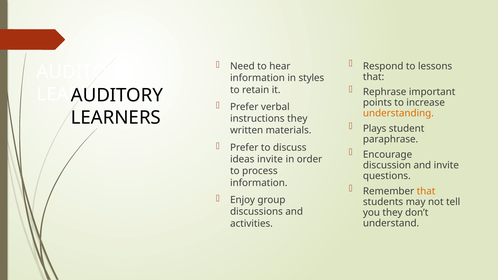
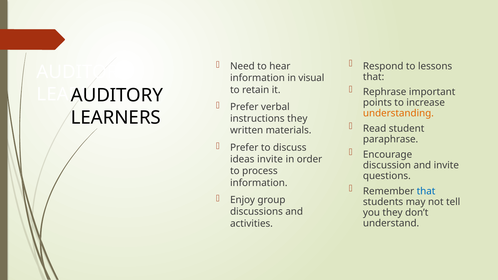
styles: styles -> visual
Plays: Plays -> Read
that at (426, 191) colour: orange -> blue
